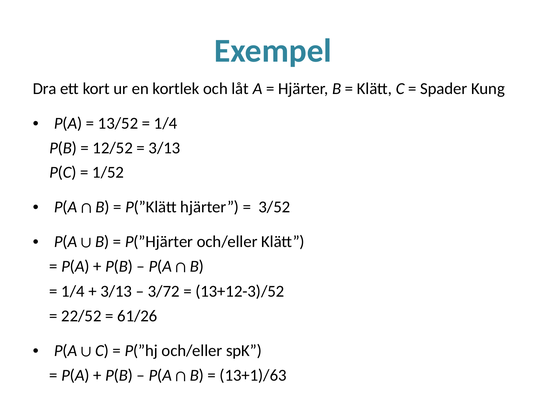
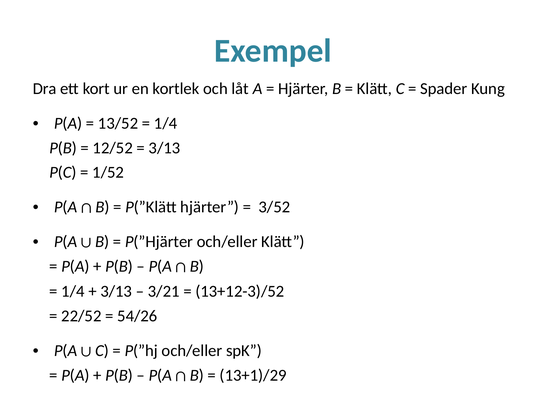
3/72: 3/72 -> 3/21
61/26: 61/26 -> 54/26
13+1)/63: 13+1)/63 -> 13+1)/29
